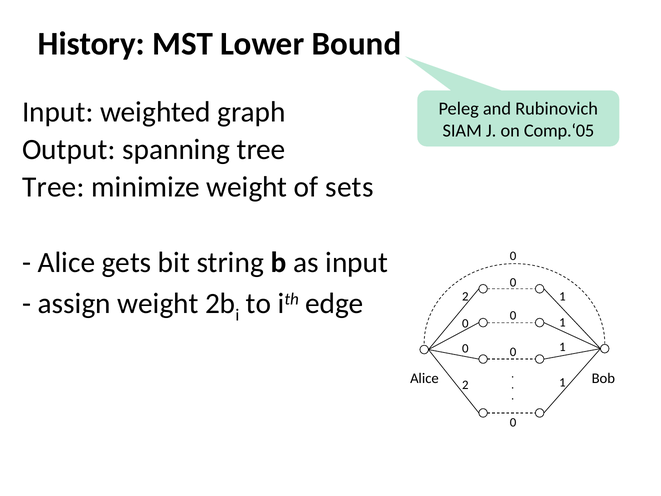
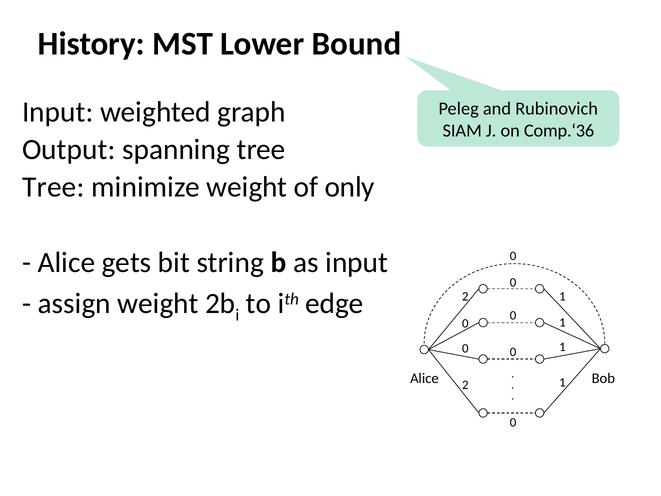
Comp.‘05: Comp.‘05 -> Comp.‘36
sets: sets -> only
